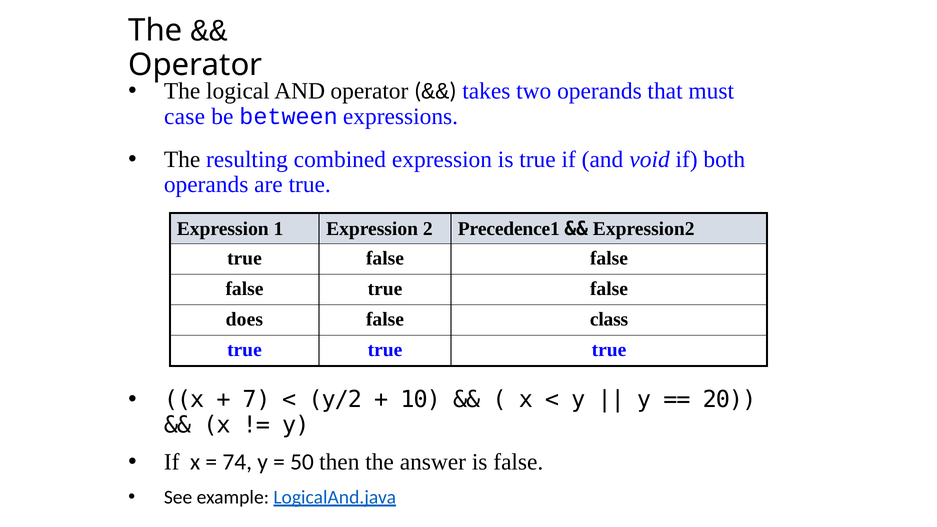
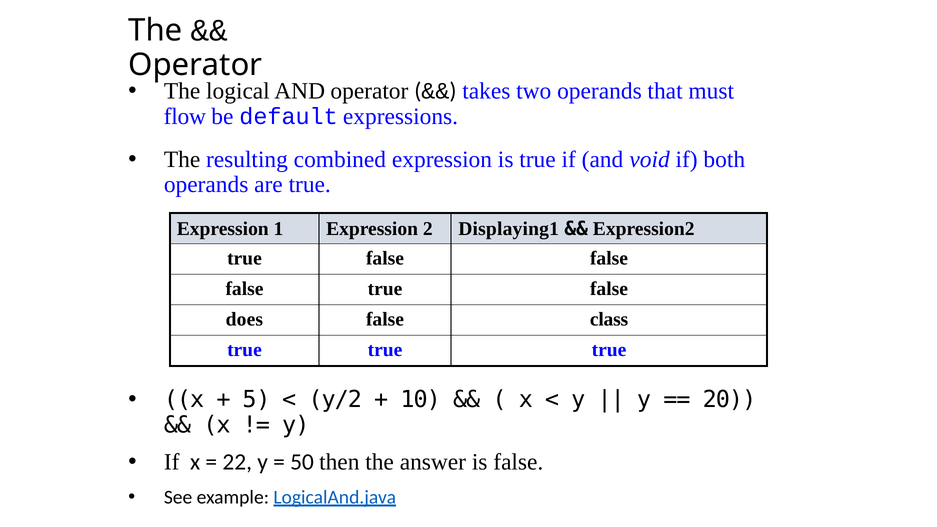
case: case -> flow
between: between -> default
Precedence1: Precedence1 -> Displaying1
7: 7 -> 5
74: 74 -> 22
